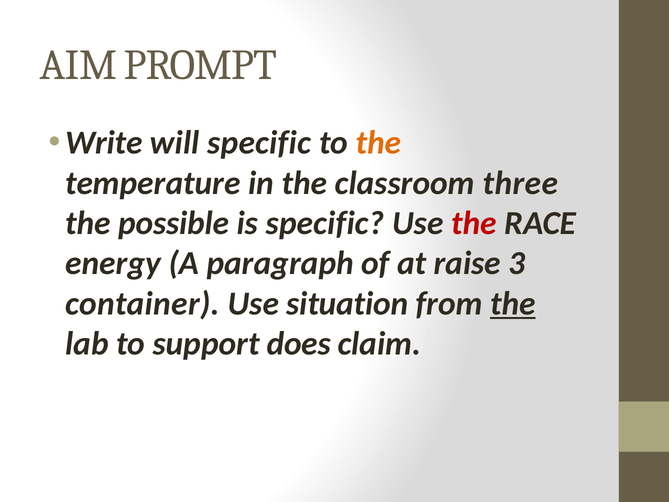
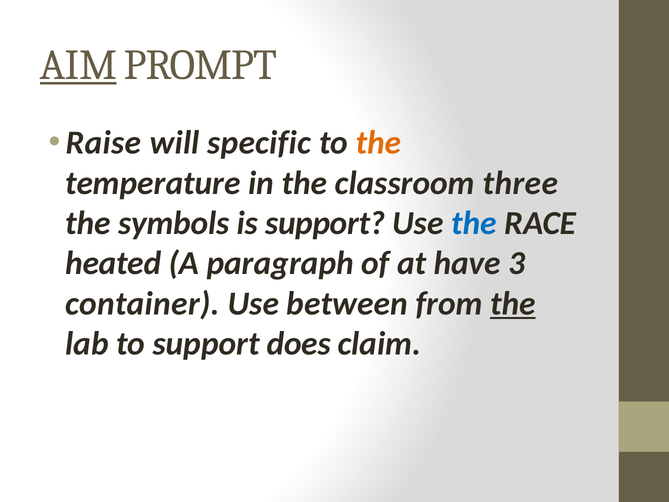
AIM underline: none -> present
Write: Write -> Raise
possible: possible -> symbols
is specific: specific -> support
the at (474, 223) colour: red -> blue
energy: energy -> heated
raise: raise -> have
situation: situation -> between
